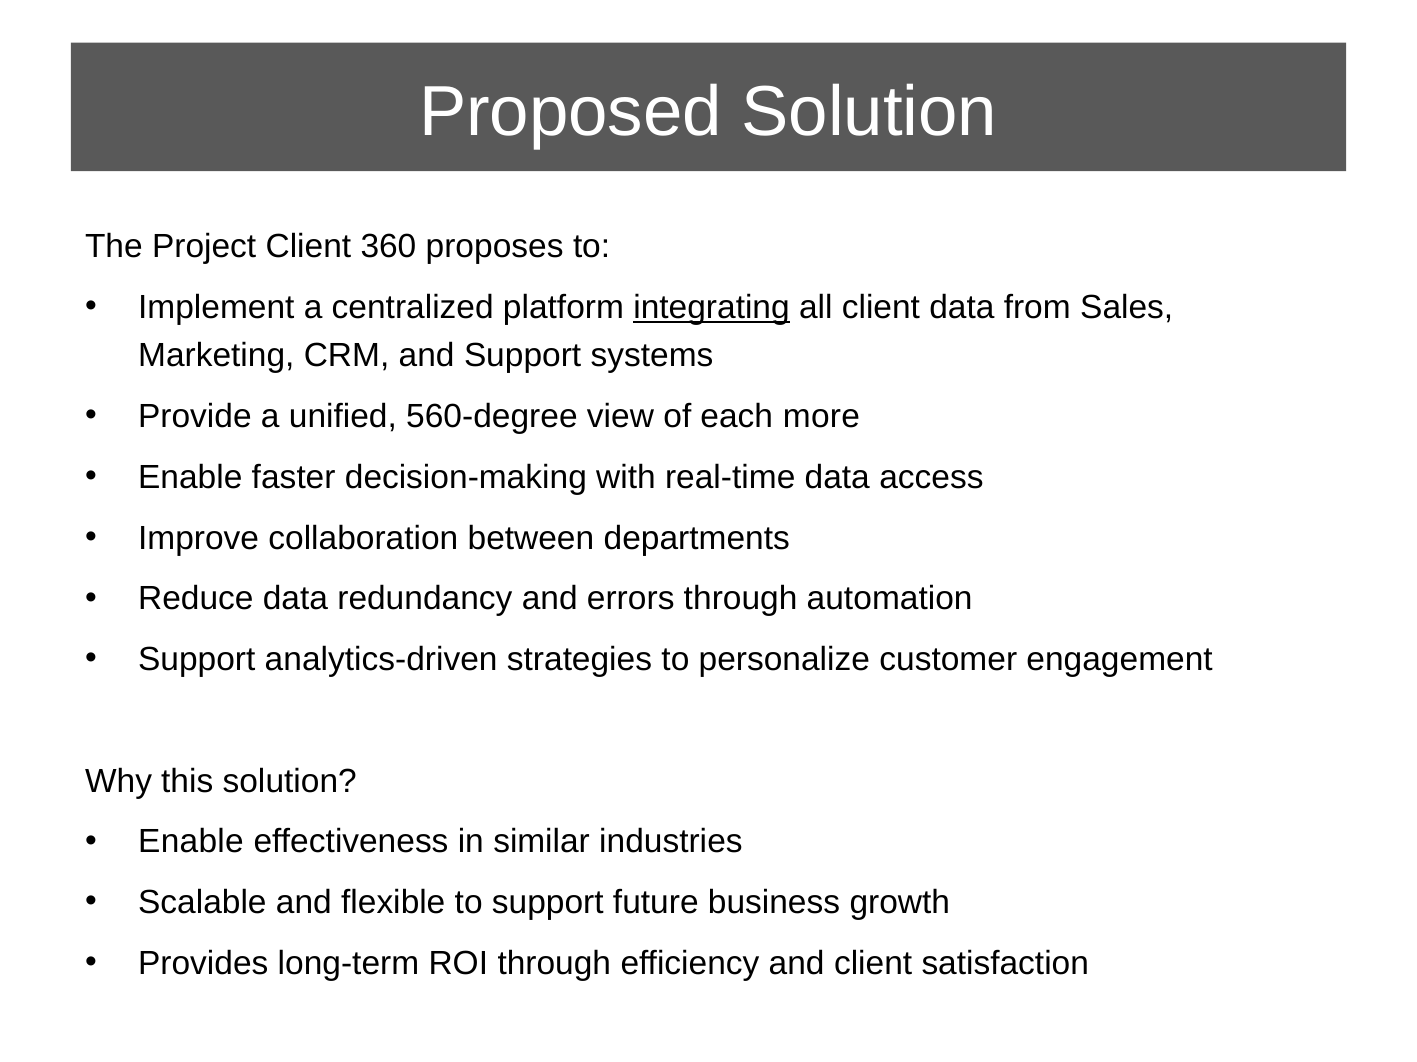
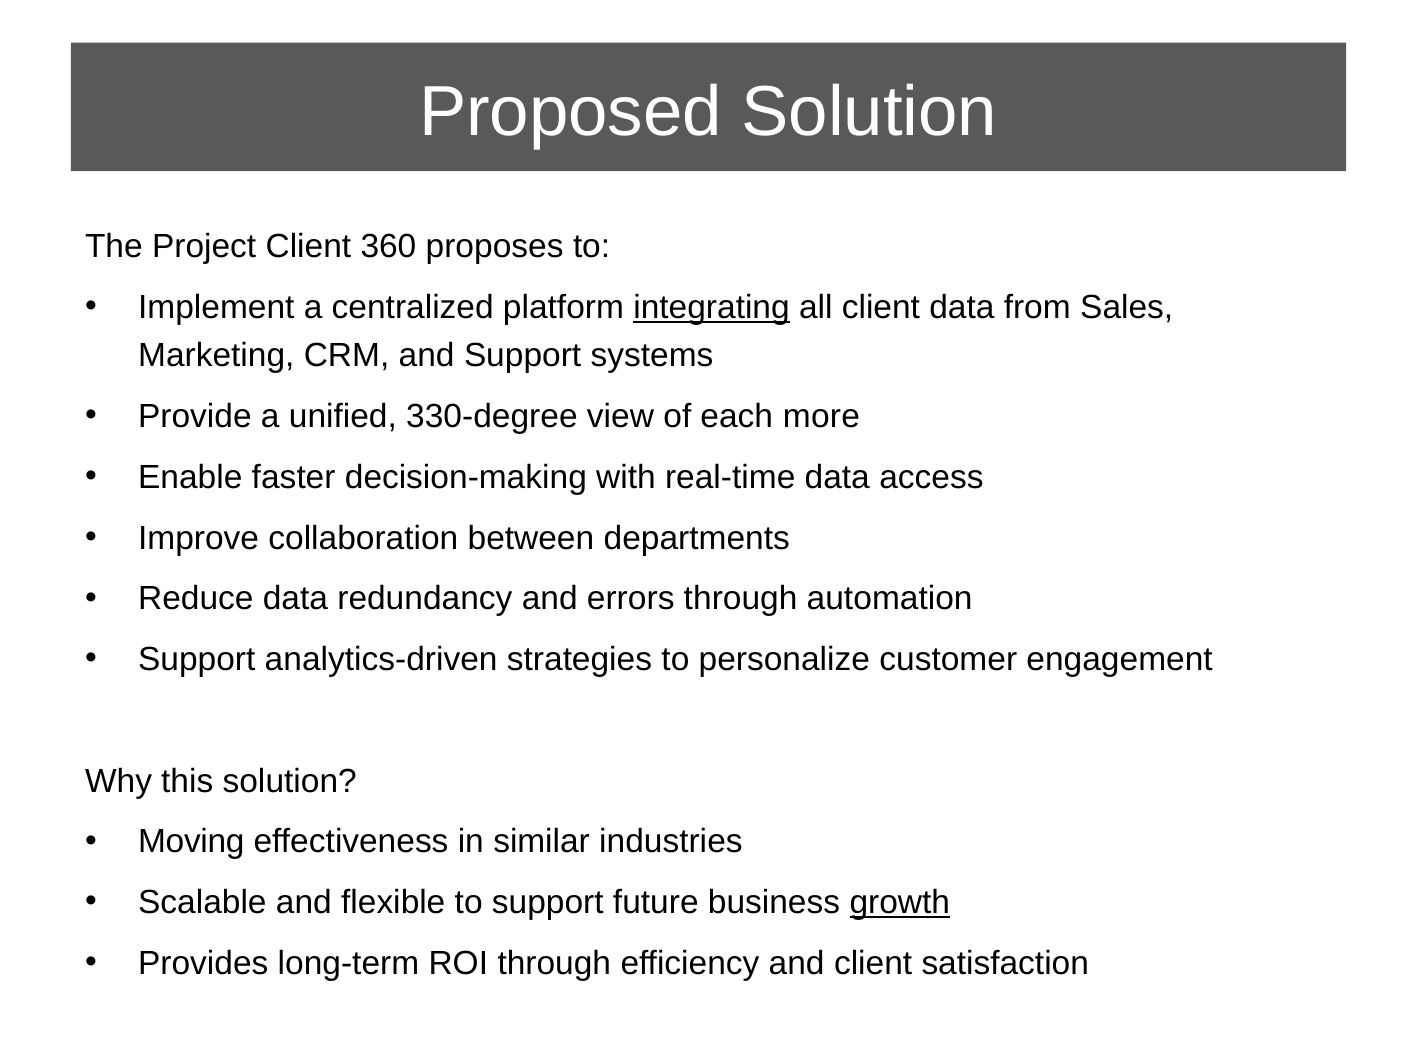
560-degree: 560-degree -> 330-degree
Enable at (191, 842): Enable -> Moving
growth underline: none -> present
